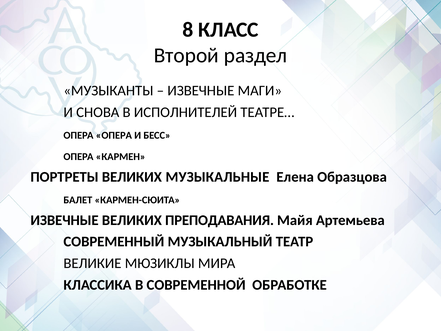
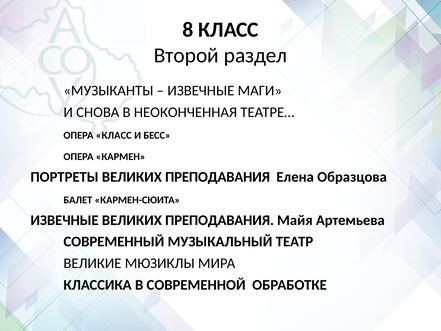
ИСПОЛНИТЕЛЕЙ: ИСПОЛНИТЕЛЕЙ -> НЕОКОНЧЕННАЯ
ОПЕРА ОПЕРА: ОПЕРА -> КЛАСС
ПОРТРЕТЫ ВЕЛИКИХ МУЗЫКАЛЬНЫЕ: МУЗЫКАЛЬНЫЕ -> ПРЕПОДАВАНИЯ
